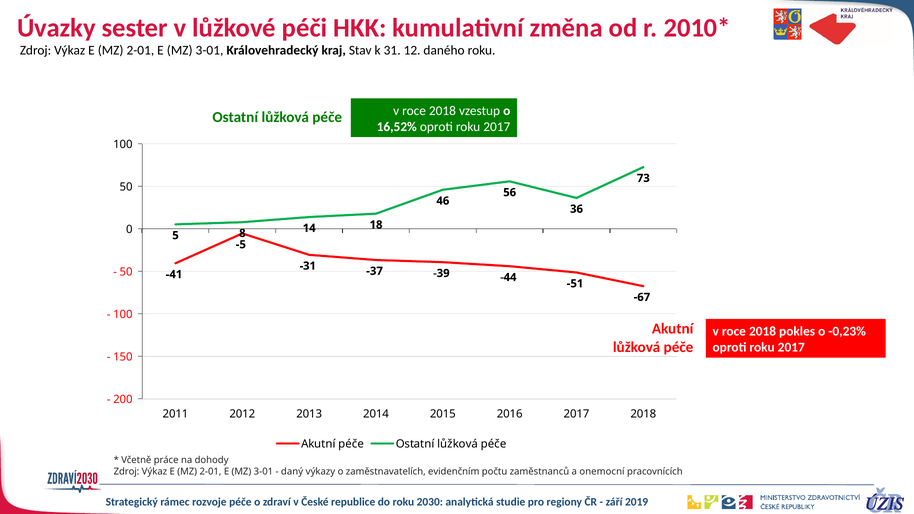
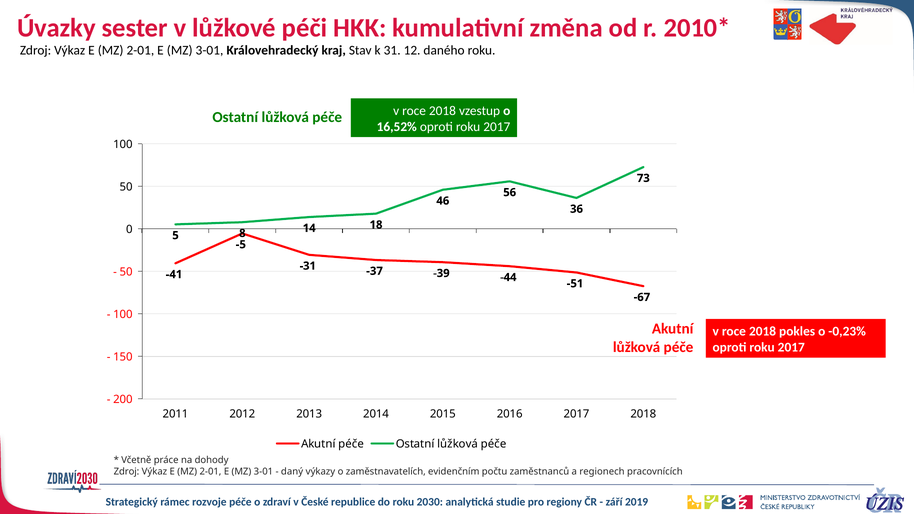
onemocní: onemocní -> regionech
